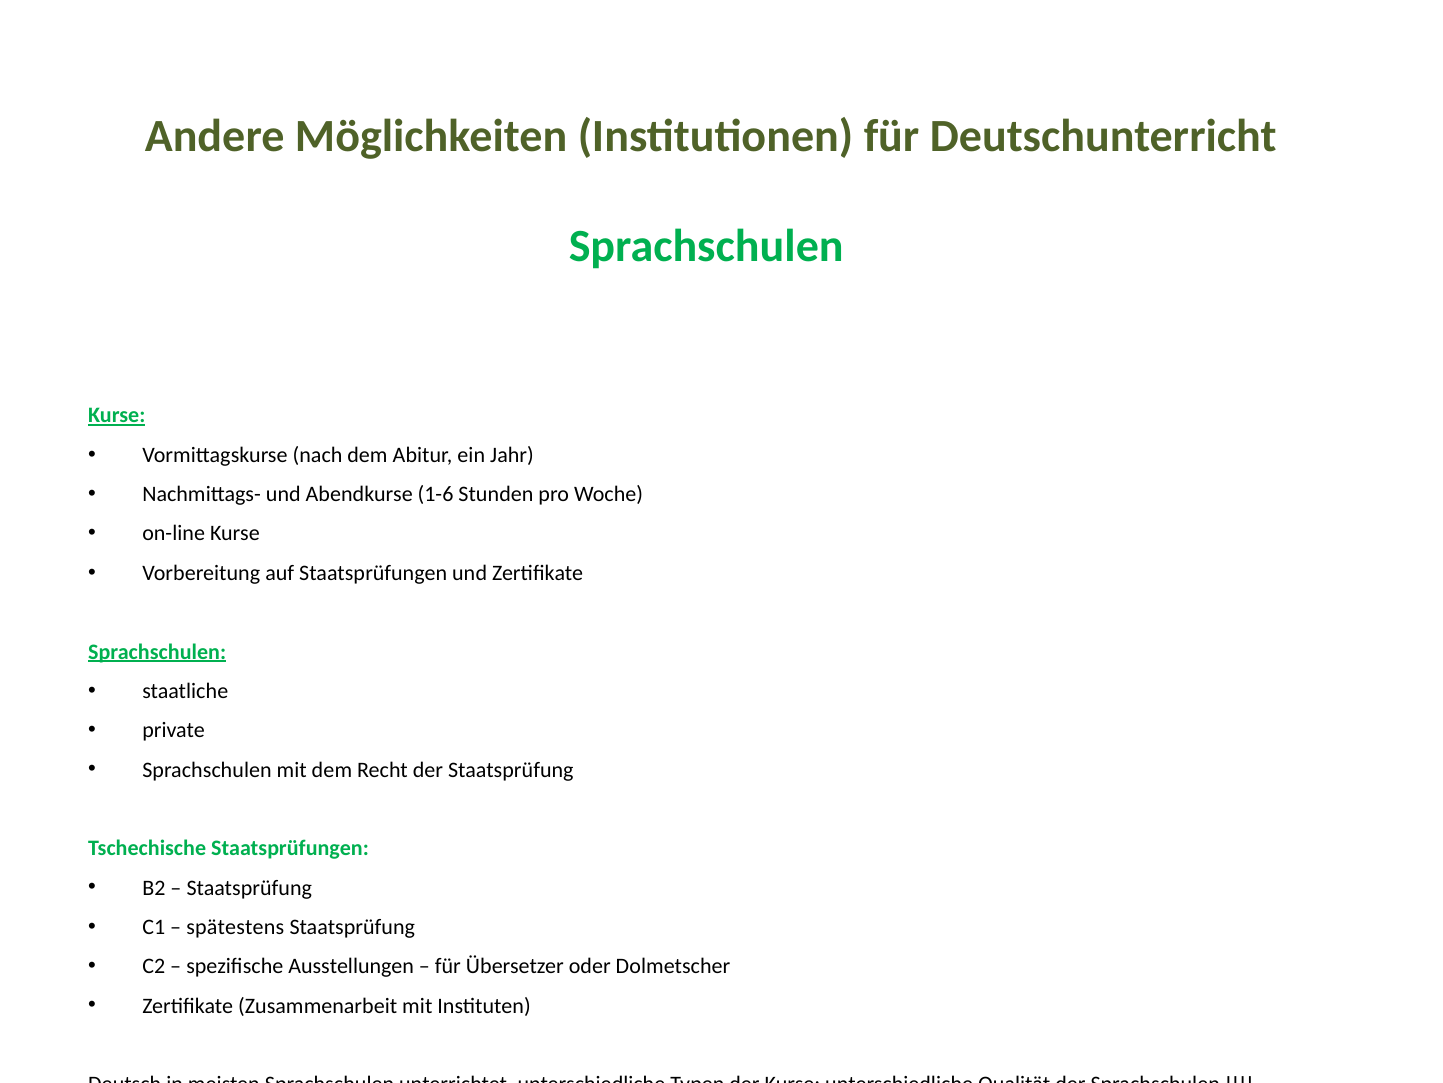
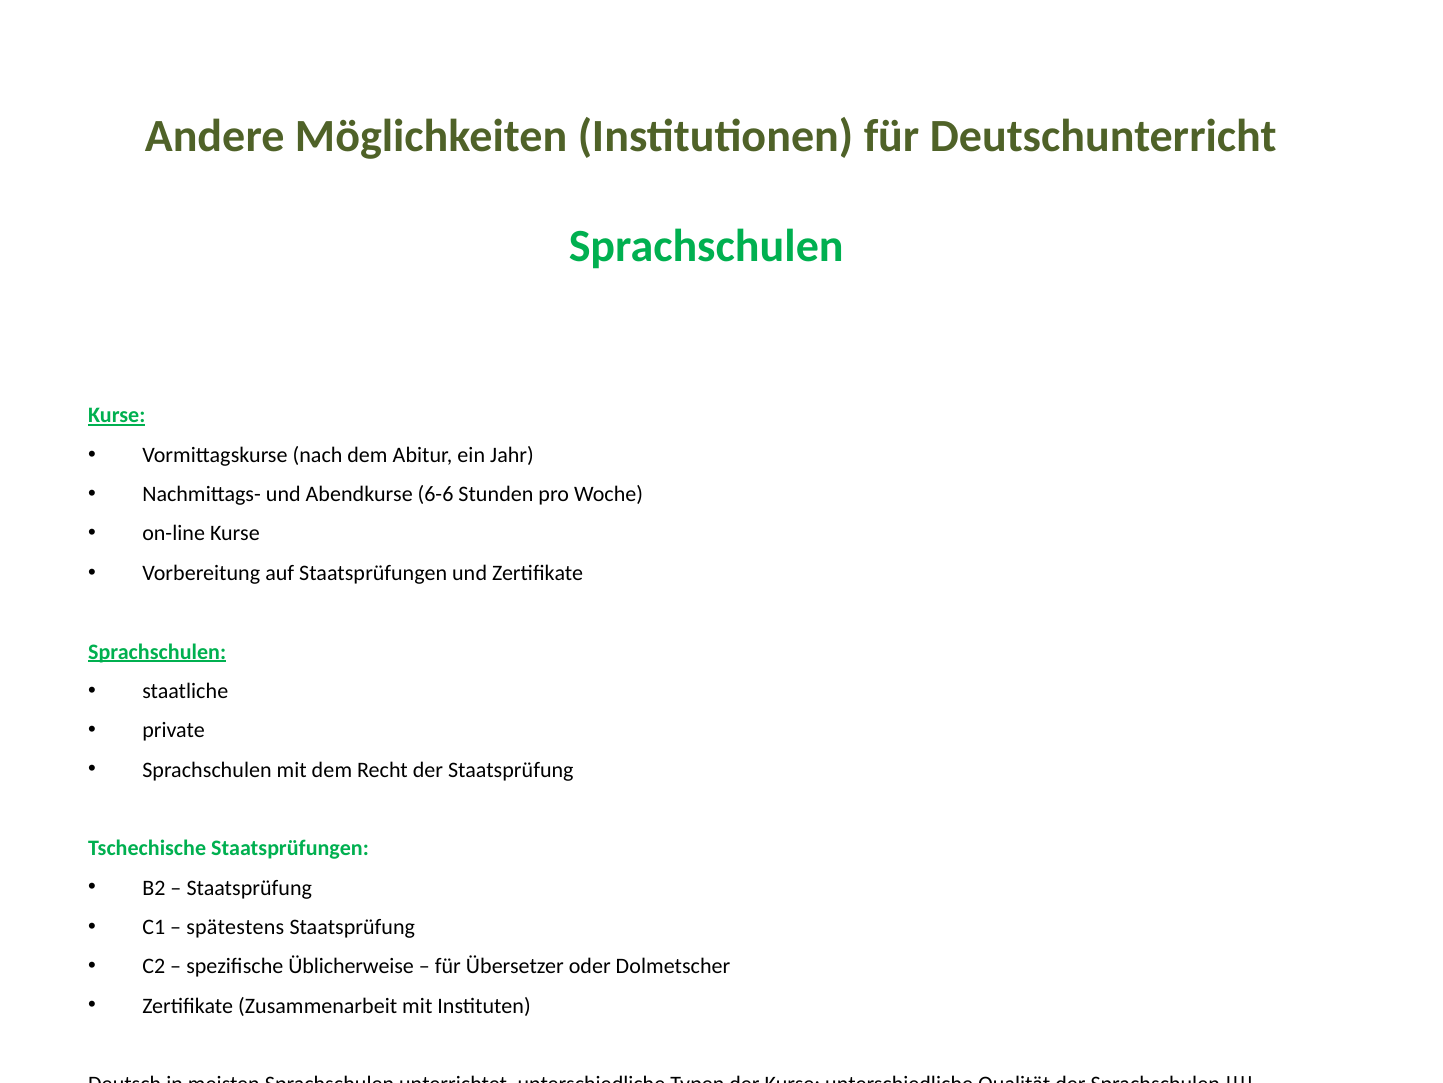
1-6: 1-6 -> 6-6
Ausstellungen: Ausstellungen -> Üblicherweise
